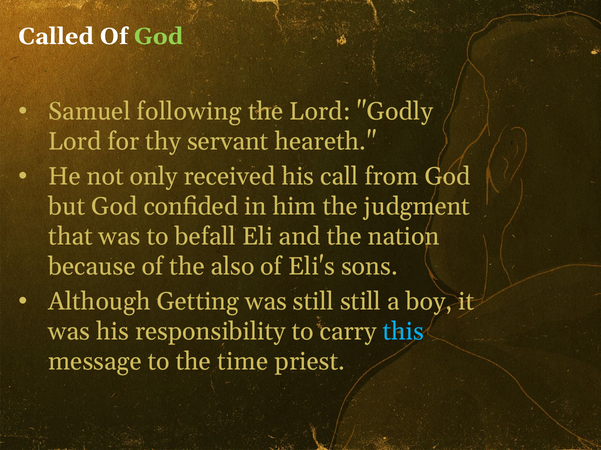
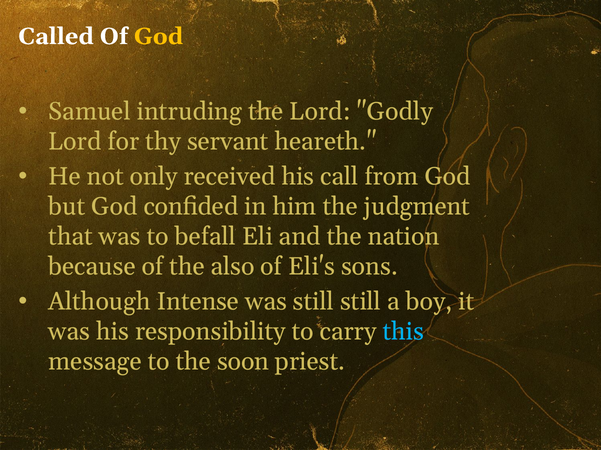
God at (159, 36) colour: light green -> yellow
following: following -> intruding
Getting: Getting -> Intense
time: time -> soon
